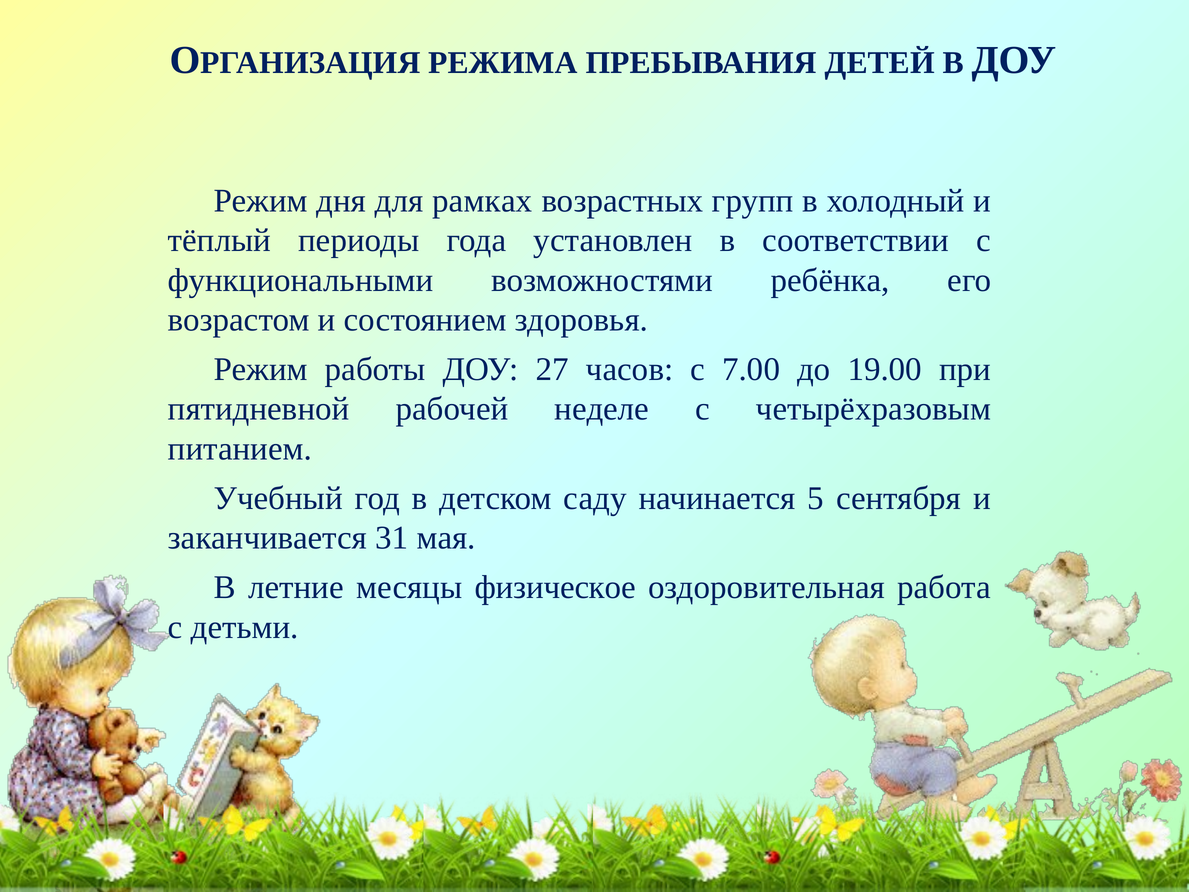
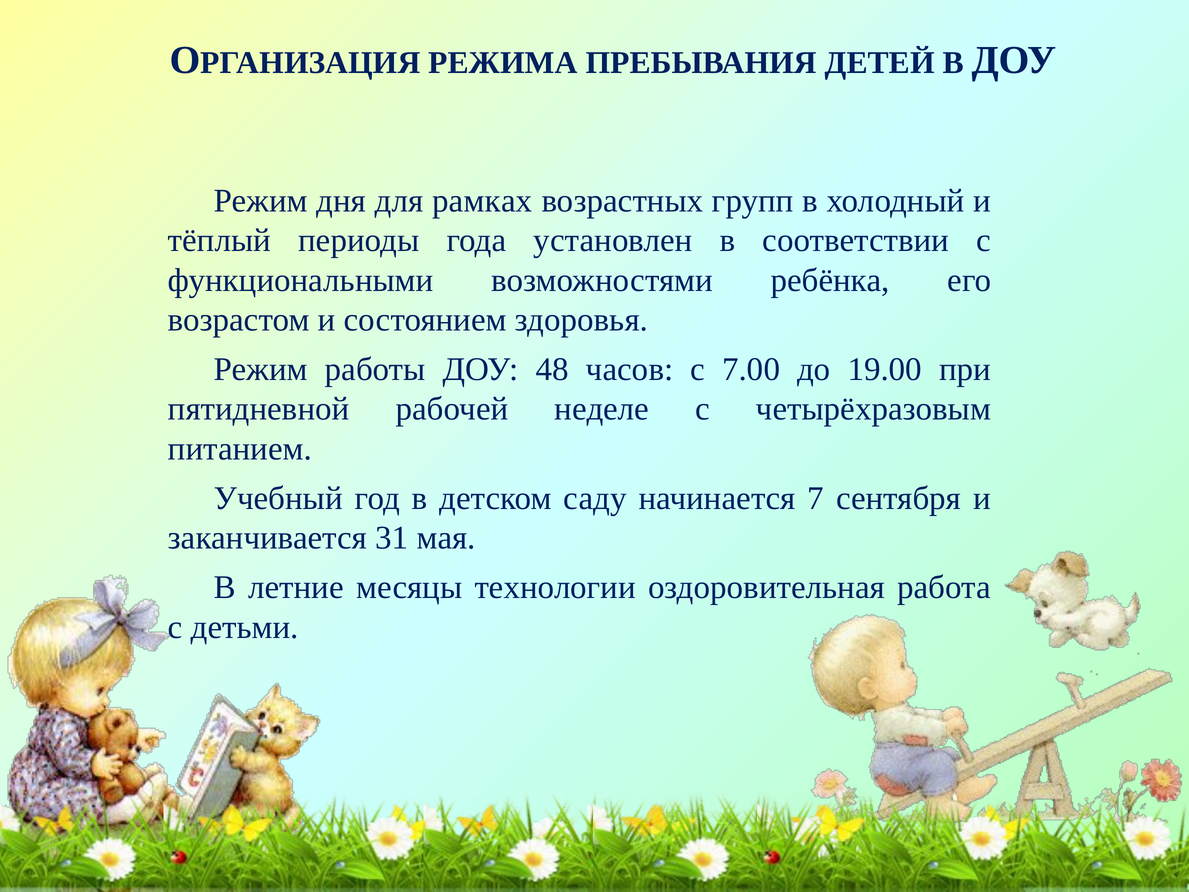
27: 27 -> 48
5: 5 -> 7
физическое: физическое -> технологии
